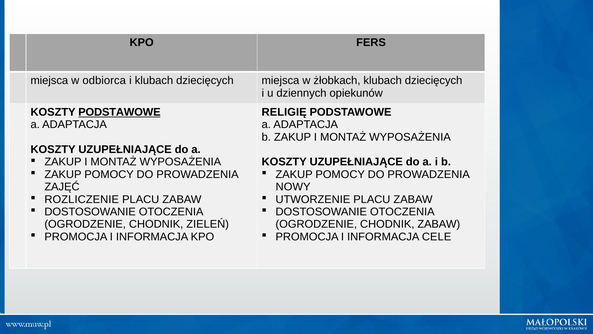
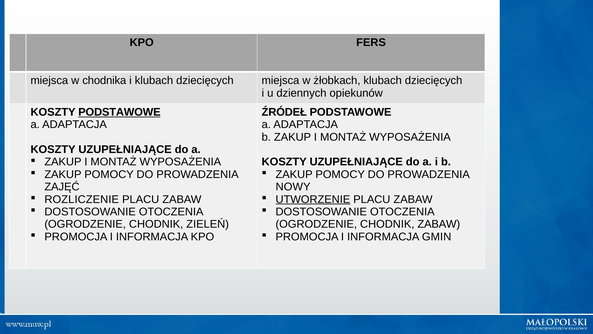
odbiorca: odbiorca -> chodnika
RELIGIĘ: RELIGIĘ -> ŹRÓDEŁ
UTWORZENIE underline: none -> present
CELE: CELE -> GMIN
